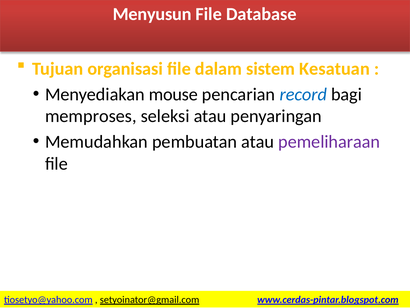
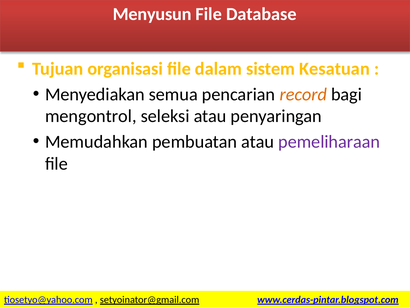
mouse: mouse -> semua
record colour: blue -> orange
memproses: memproses -> mengontrol
